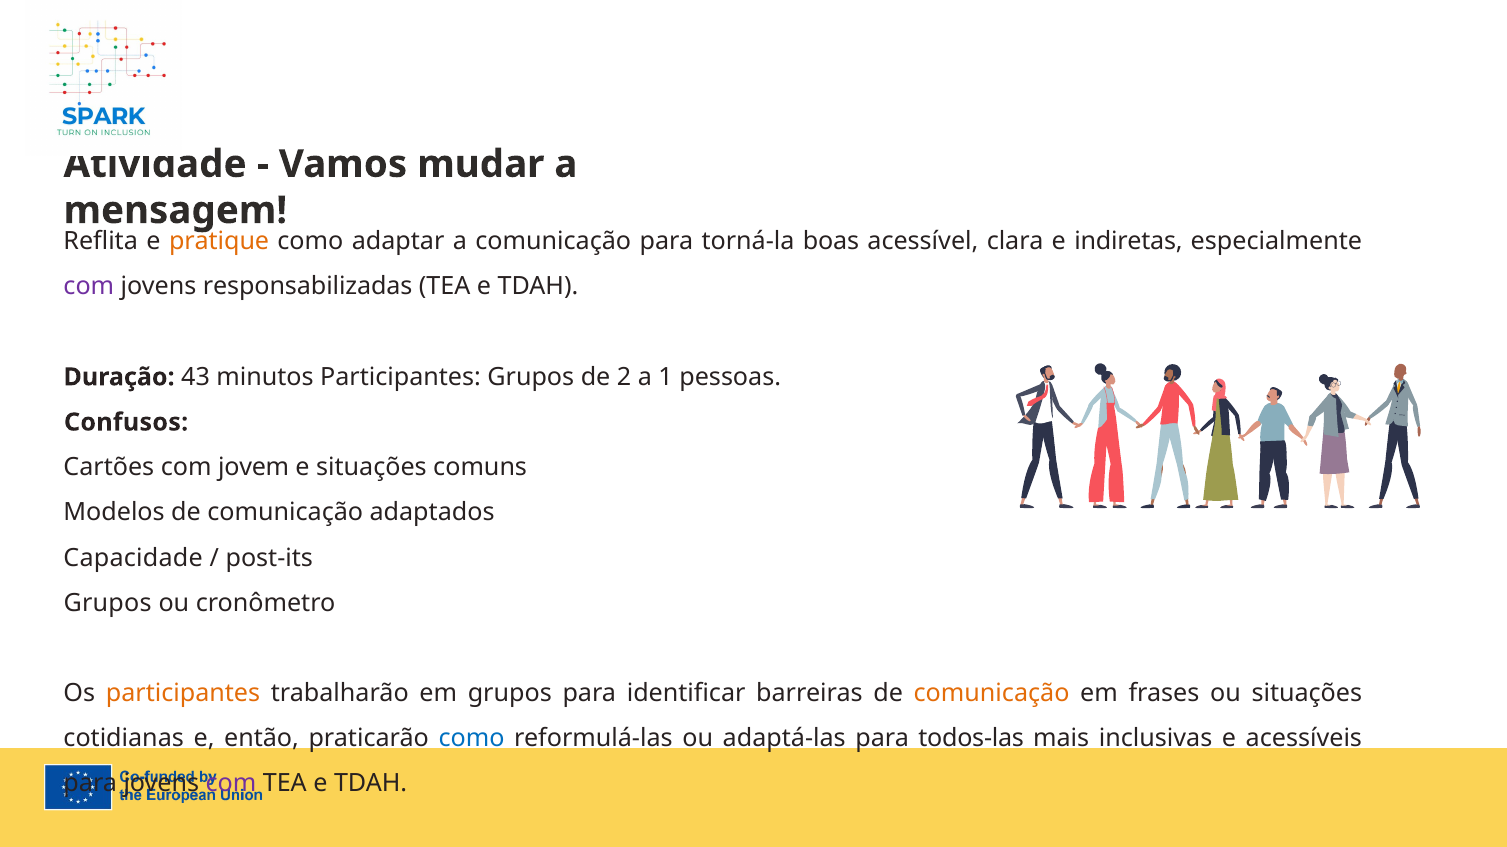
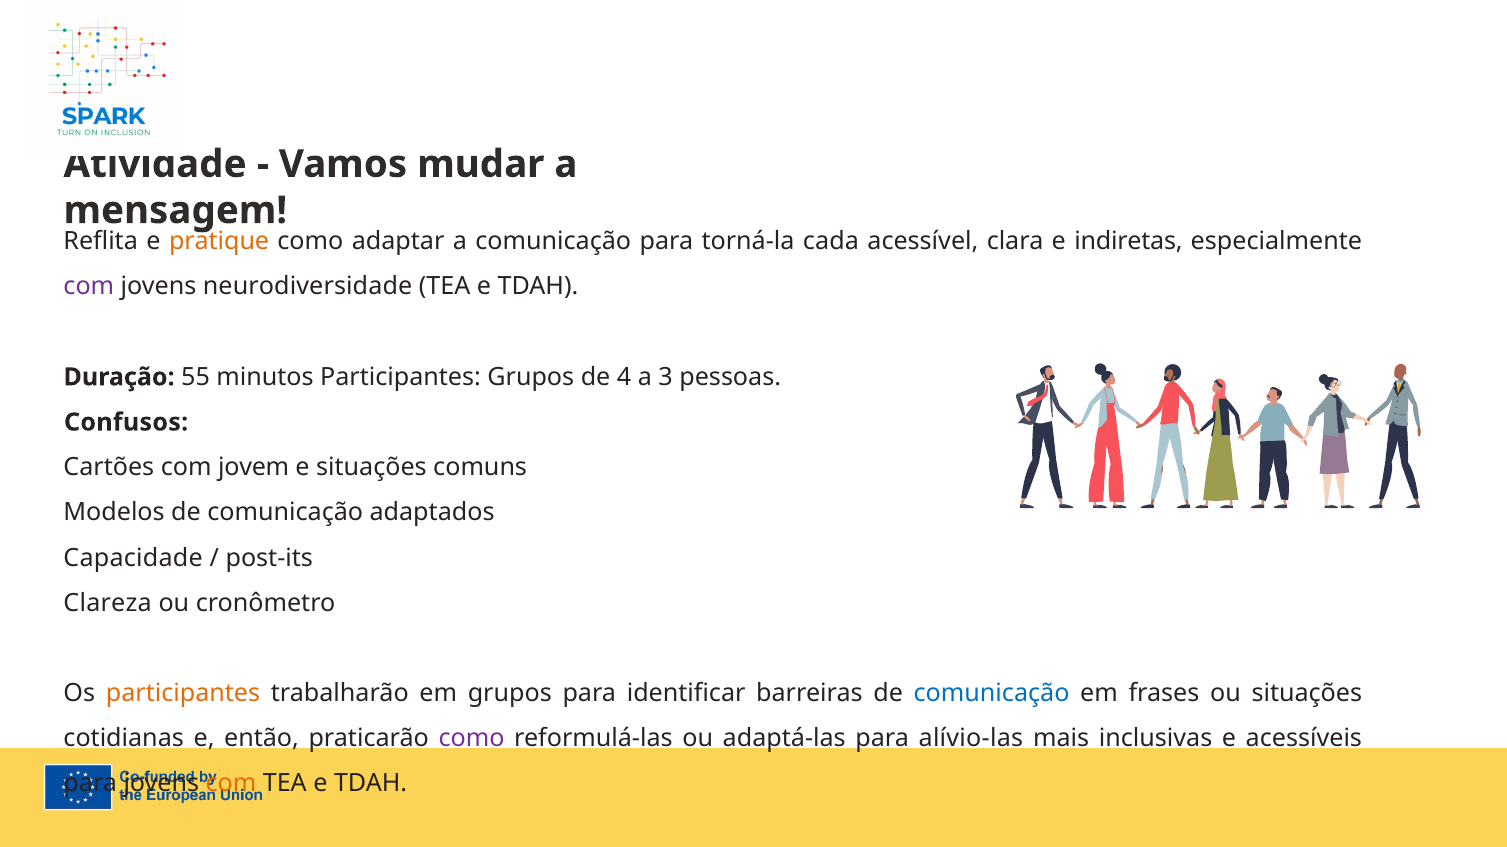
boas: boas -> cada
responsabilizadas: responsabilizadas -> neurodiversidade
43: 43 -> 55
2: 2 -> 4
1: 1 -> 3
Grupos at (108, 603): Grupos -> Clareza
comunicação at (992, 694) colour: orange -> blue
como at (472, 739) colour: blue -> purple
todos-las: todos-las -> alívio-las
com at (231, 784) colour: purple -> orange
